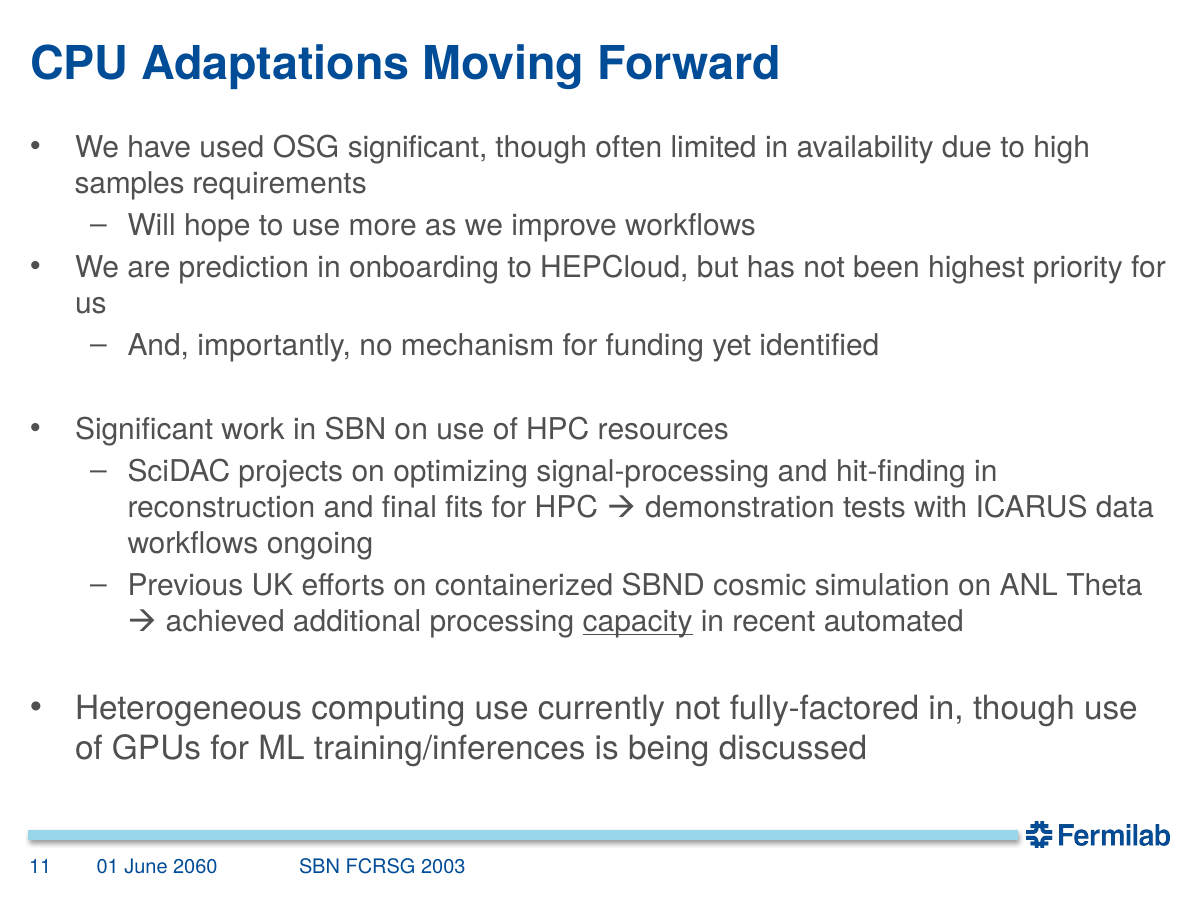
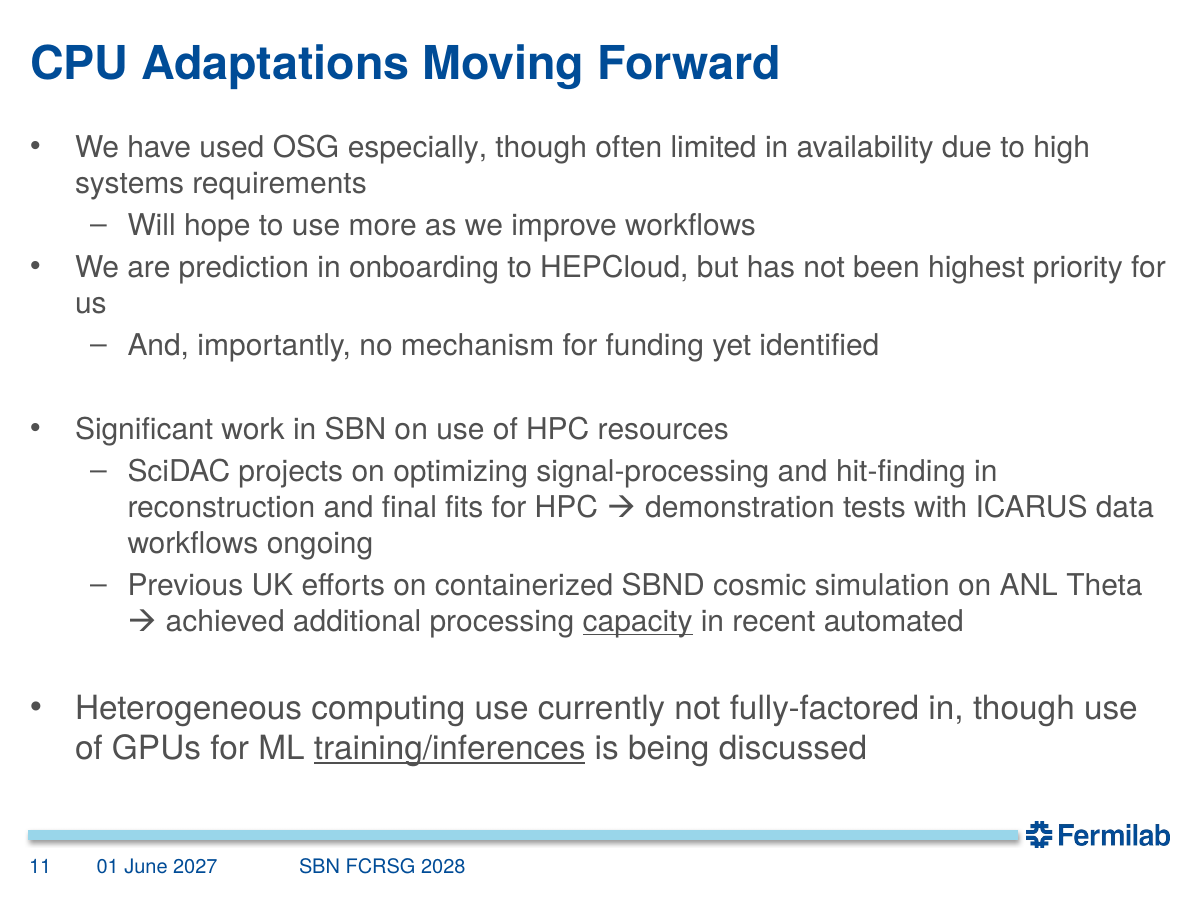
OSG significant: significant -> especially
samples: samples -> systems
training/inferences underline: none -> present
2060: 2060 -> 2027
2003: 2003 -> 2028
